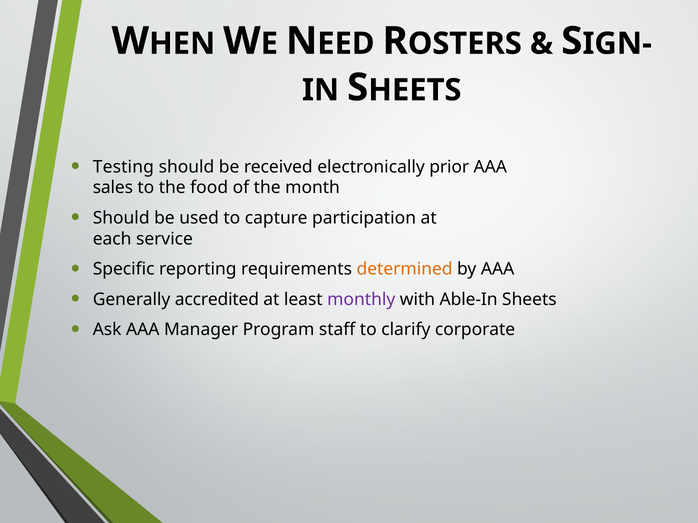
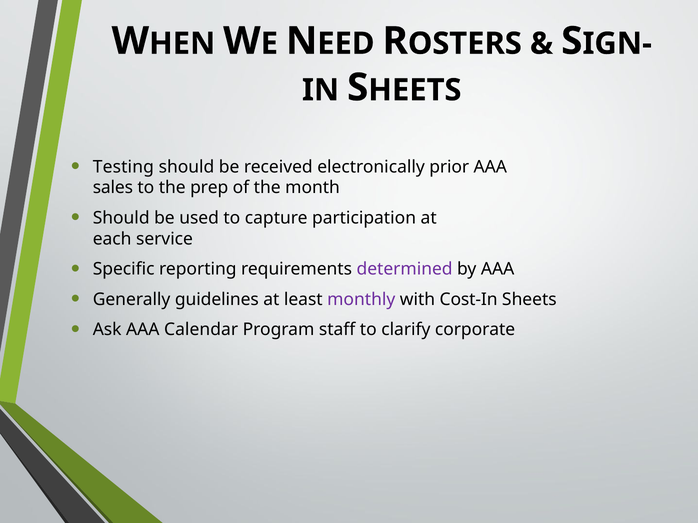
food: food -> prep
determined colour: orange -> purple
accredited: accredited -> guidelines
Able-In: Able-In -> Cost-In
Manager: Manager -> Calendar
